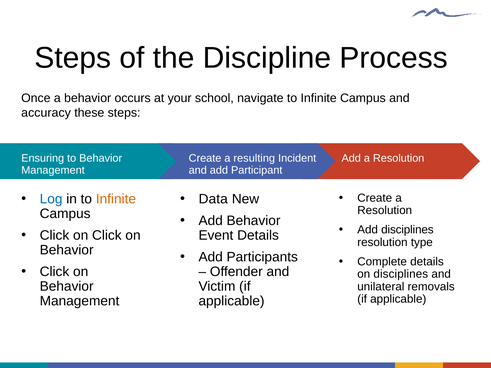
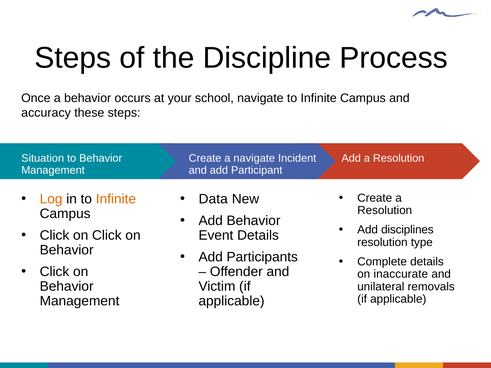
Ensuring: Ensuring -> Situation
a resulting: resulting -> navigate
Log colour: blue -> orange
on disciplines: disciplines -> inaccurate
